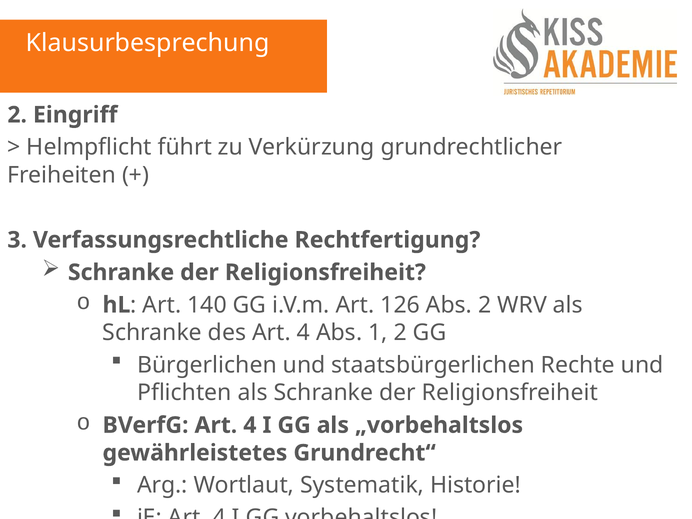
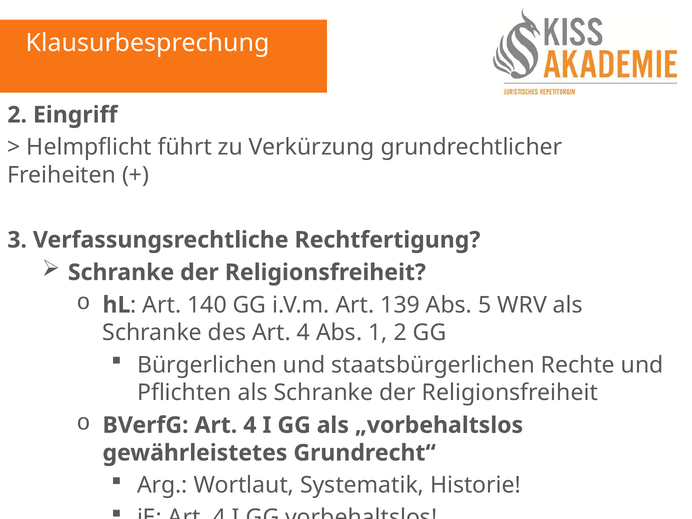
126: 126 -> 139
Abs 2: 2 -> 5
